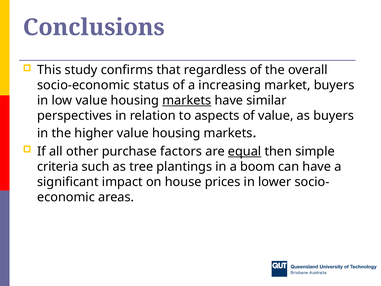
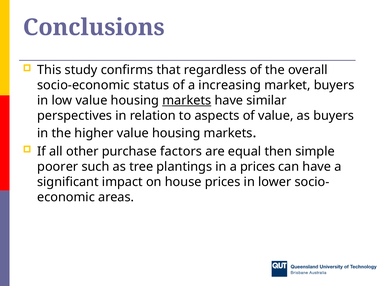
equal underline: present -> none
criteria: criteria -> poorer
a boom: boom -> prices
